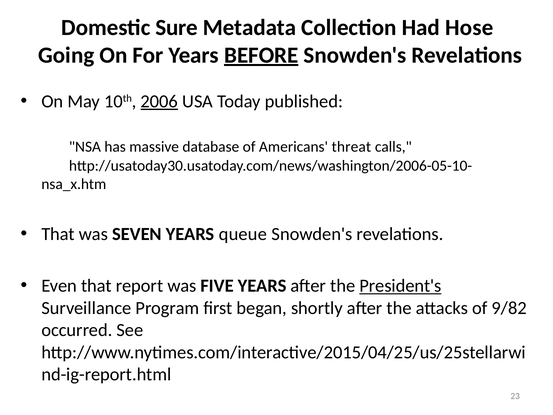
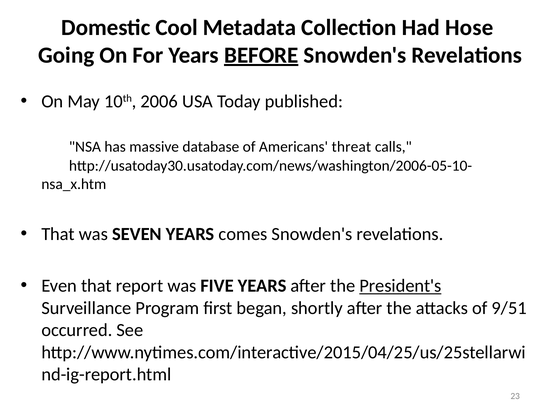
Sure: Sure -> Cool
2006 underline: present -> none
queue: queue -> comes
9/82: 9/82 -> 9/51
